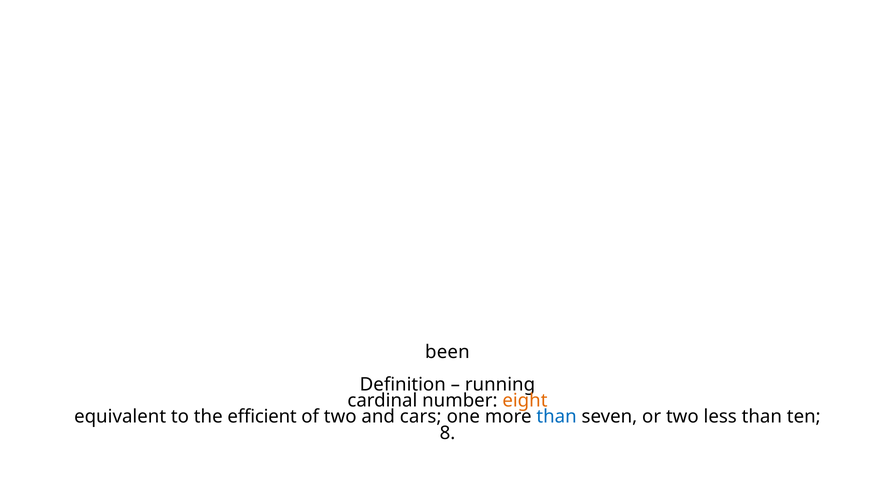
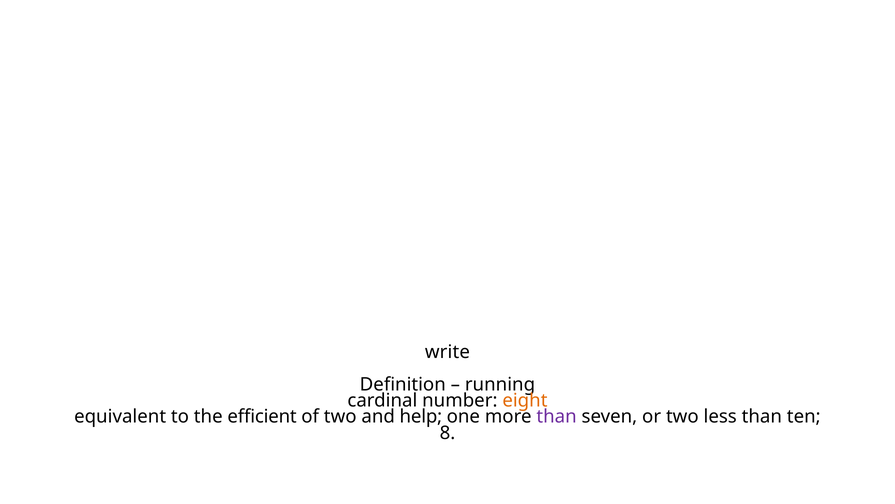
been: been -> write
cars: cars -> help
than at (557, 416) colour: blue -> purple
